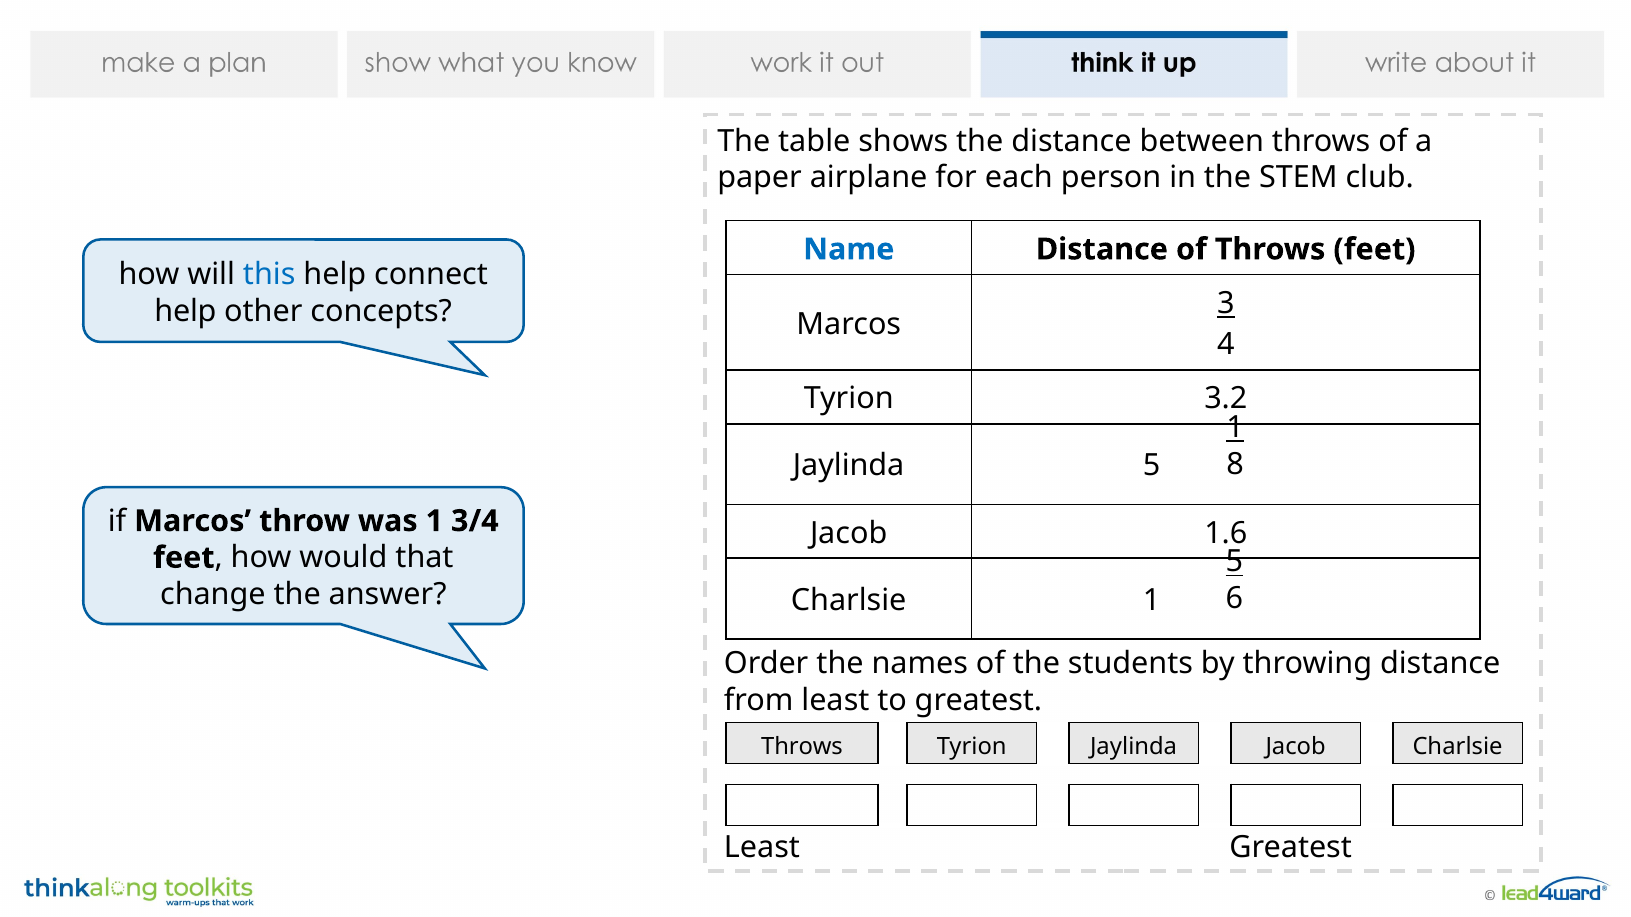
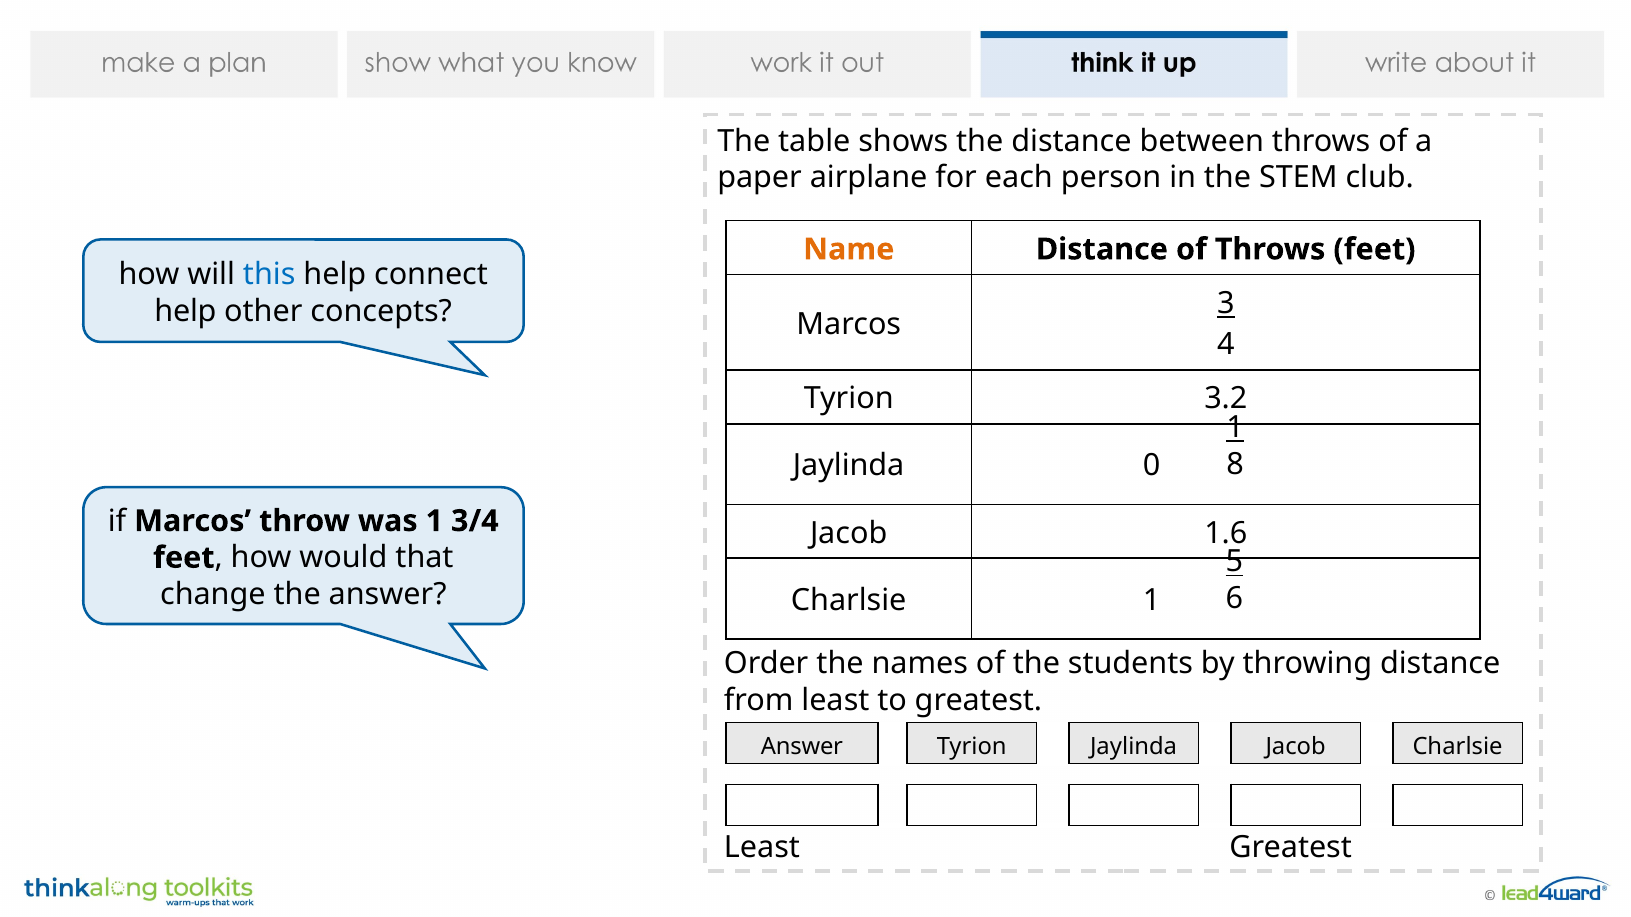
Name colour: blue -> orange
Jaylinda 5: 5 -> 0
Throws at (802, 747): Throws -> Answer
